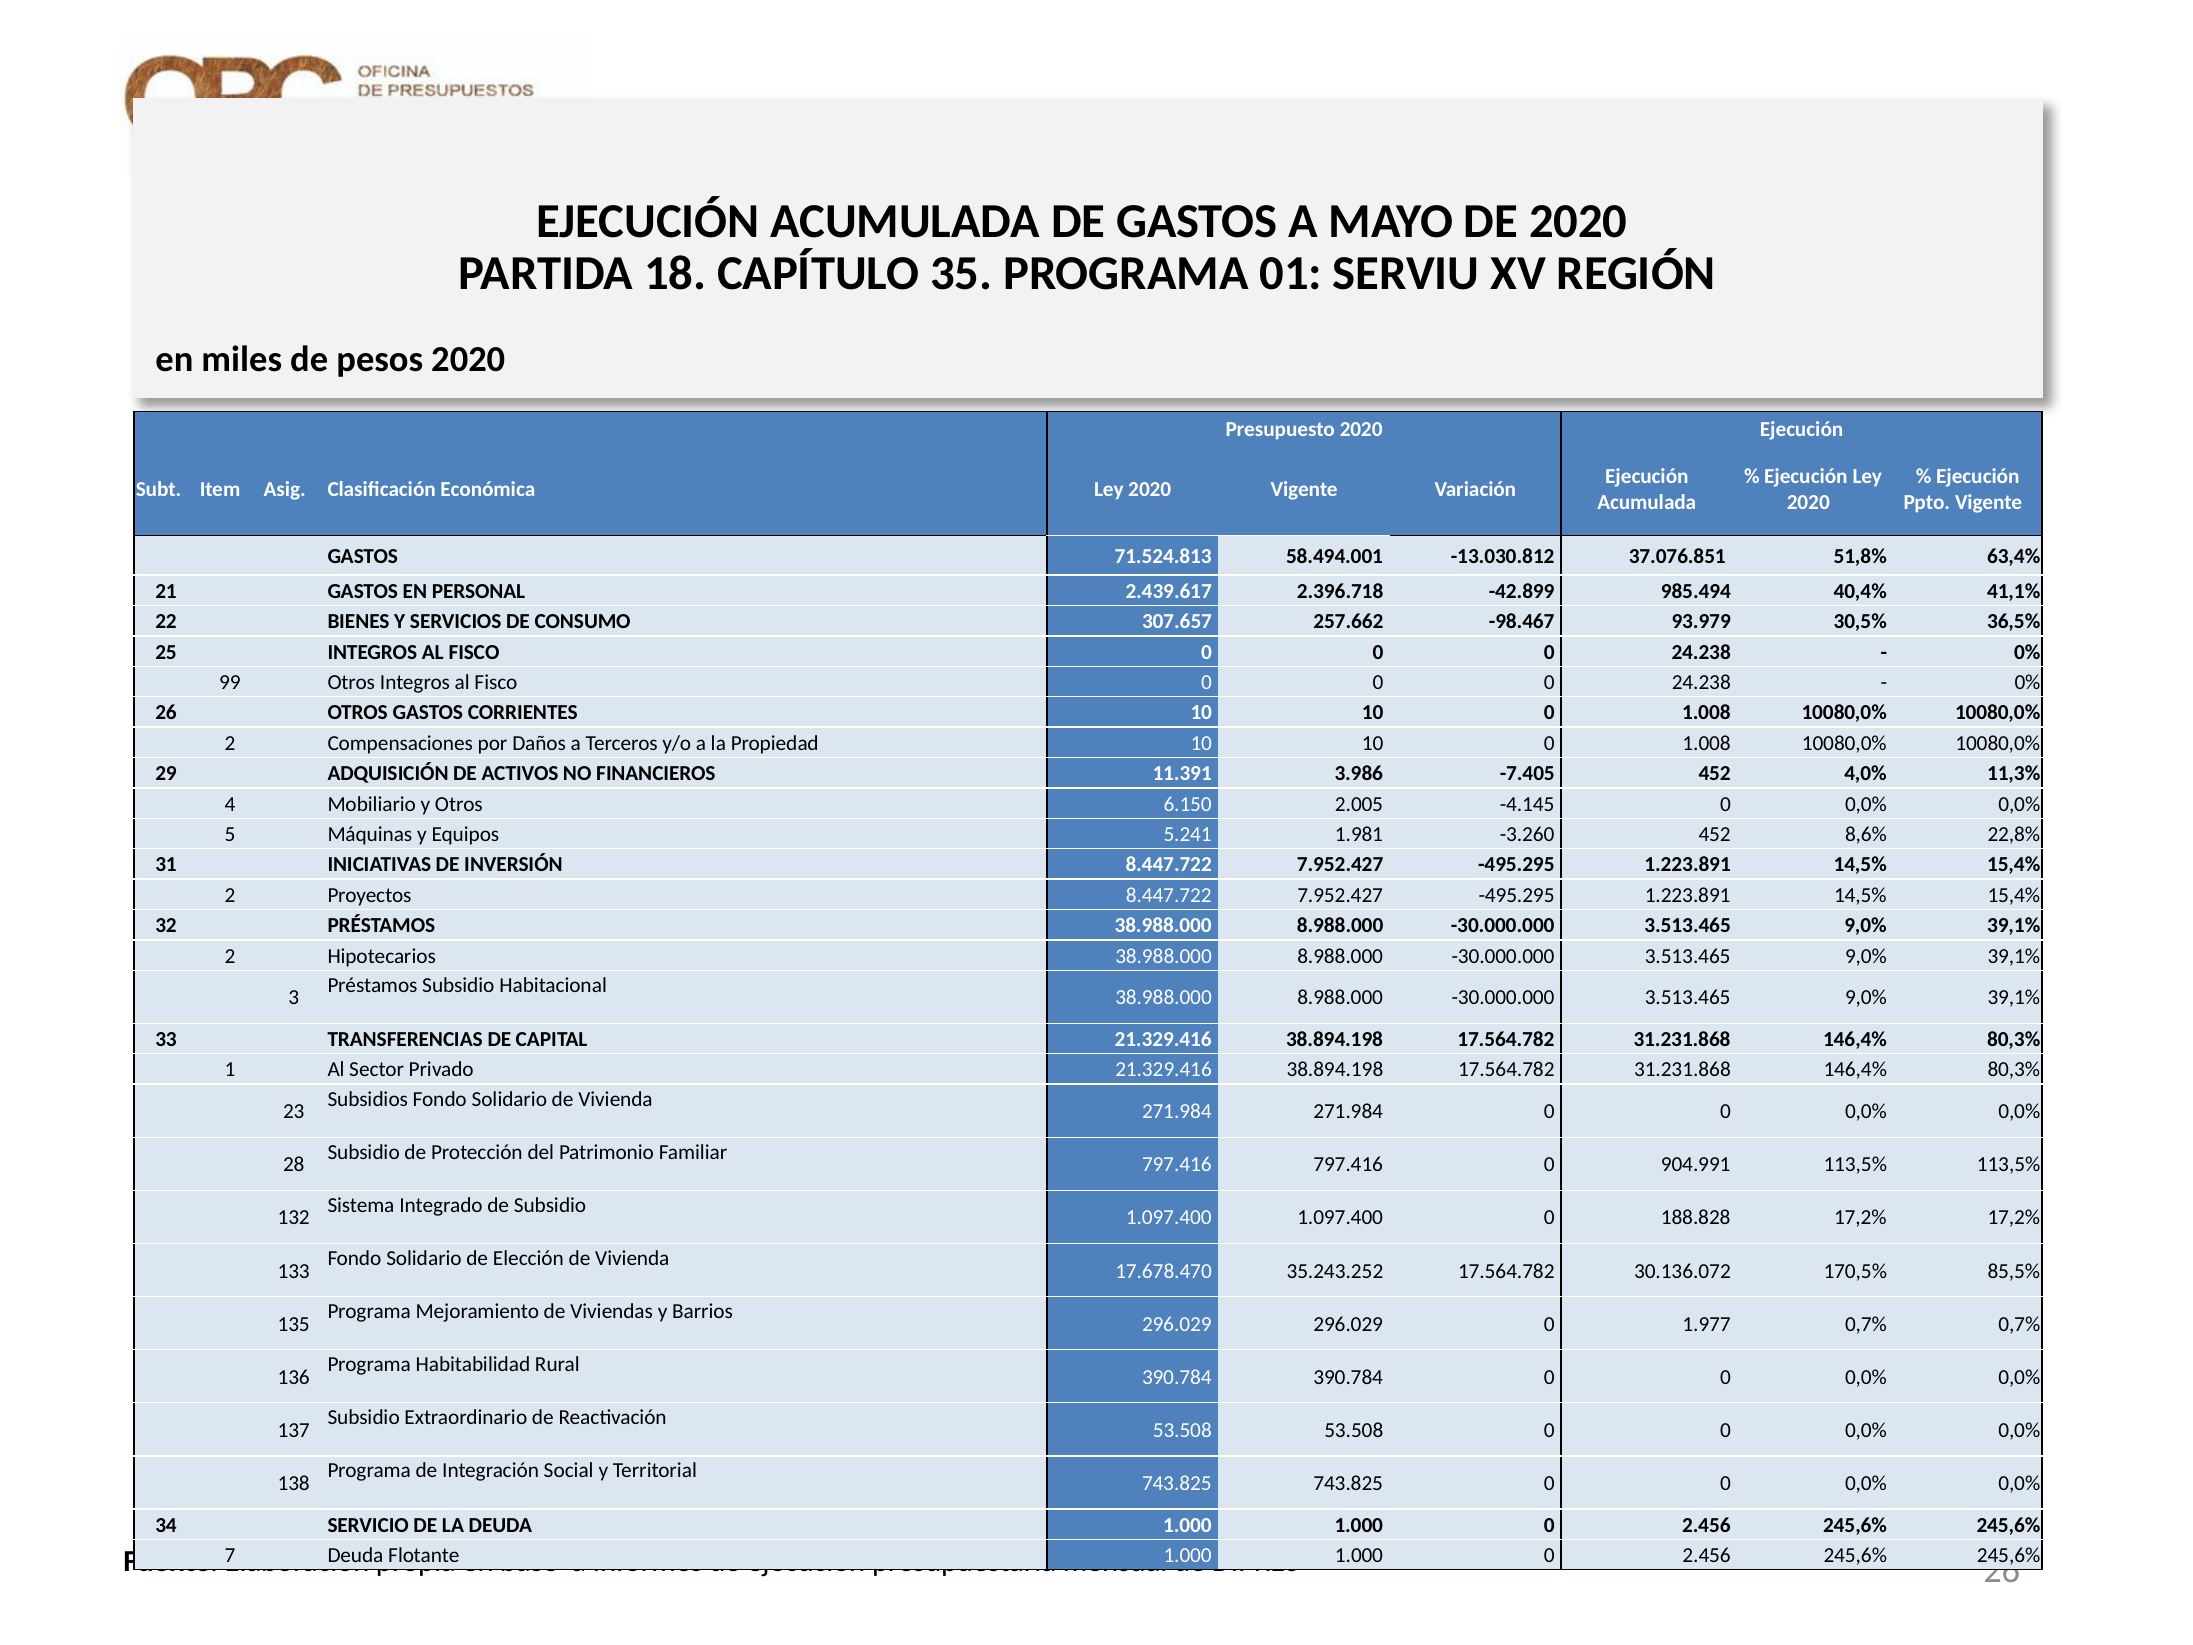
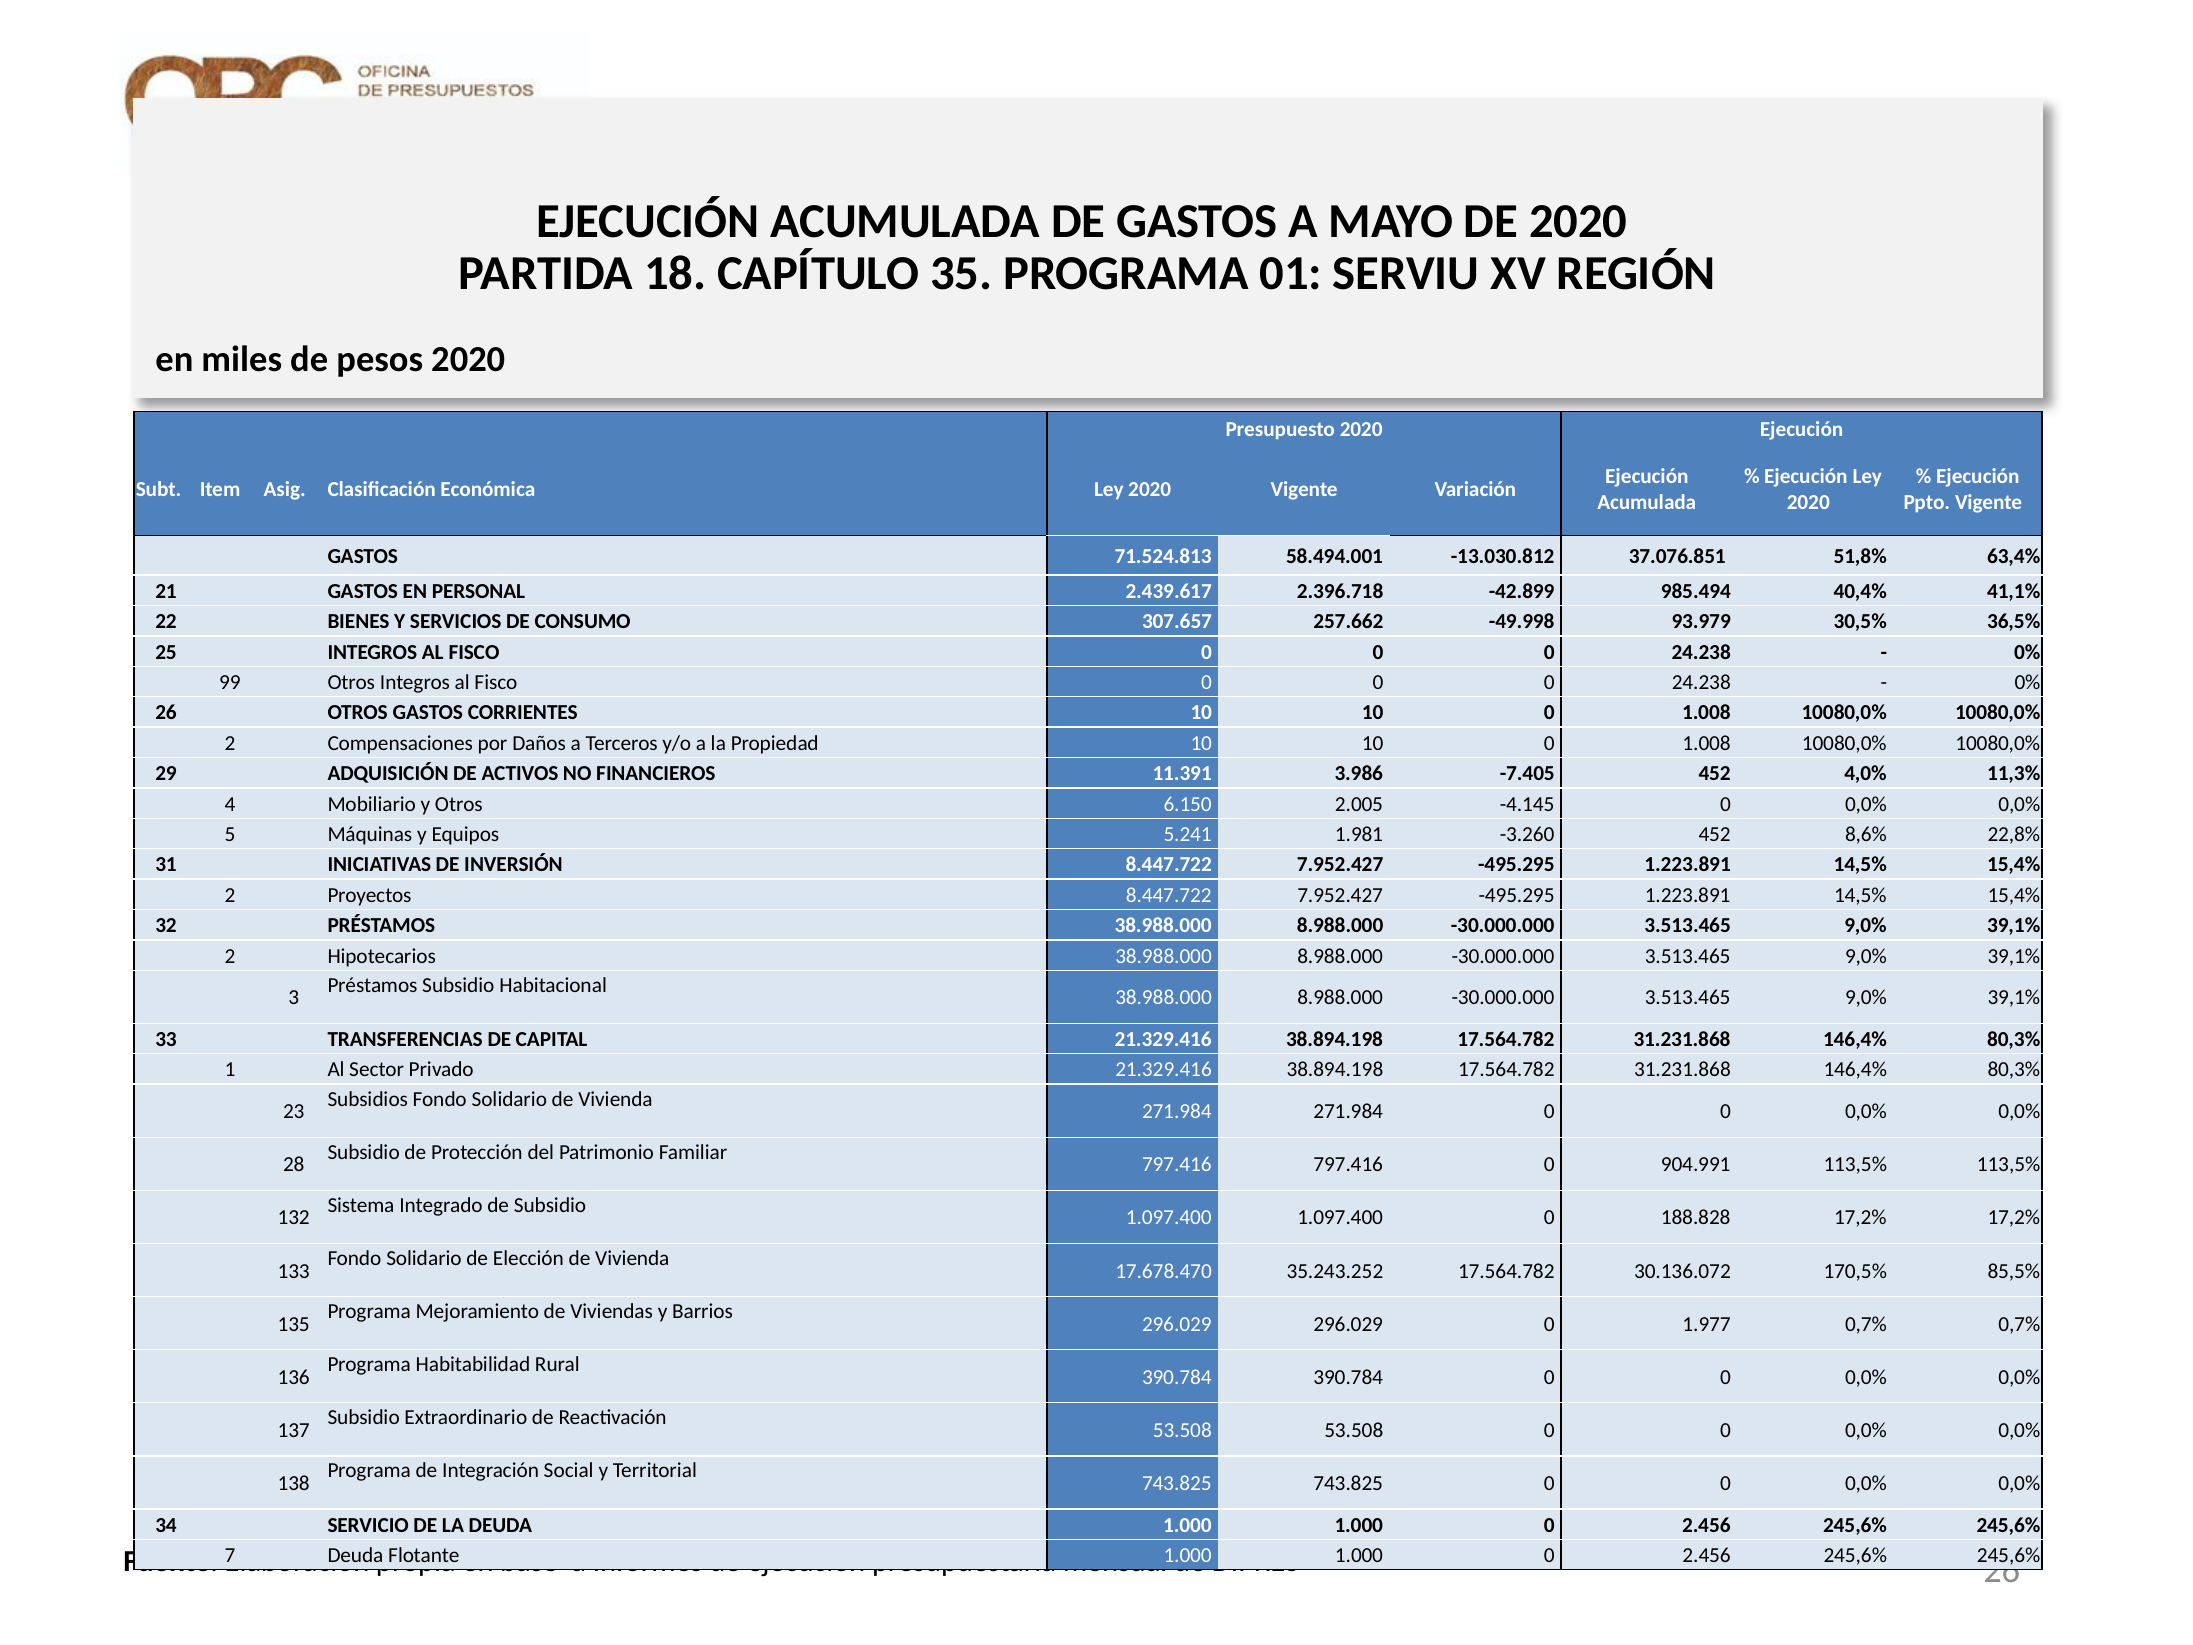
-98.467: -98.467 -> -49.998
